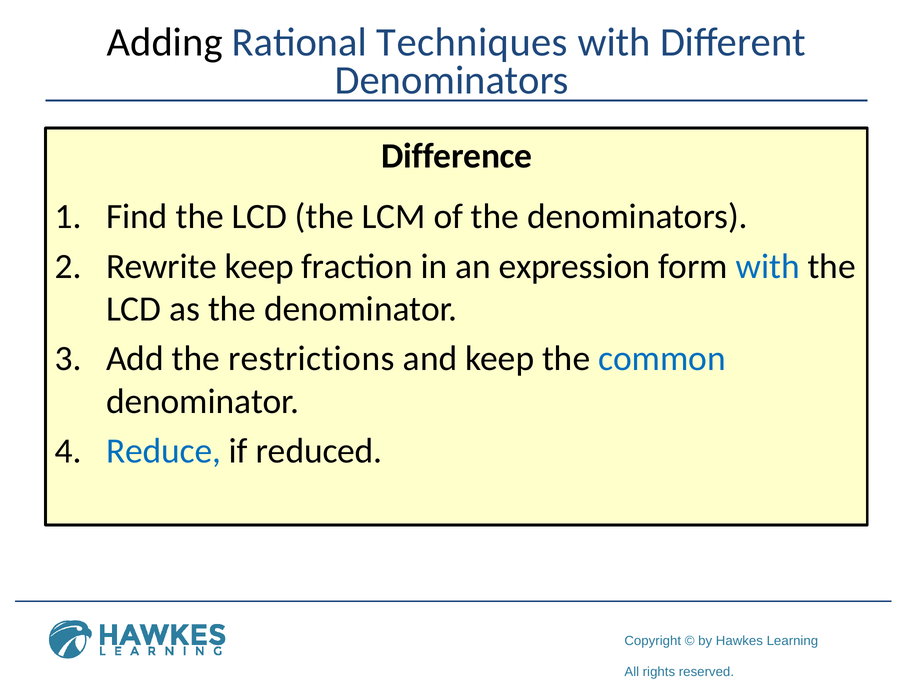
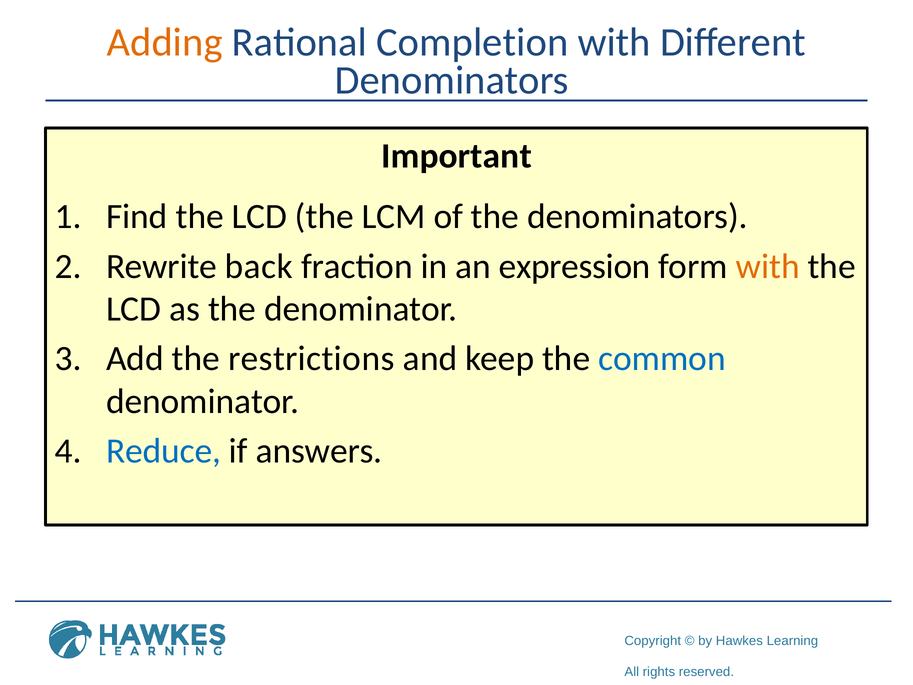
Adding colour: black -> orange
Techniques: Techniques -> Completion
Difference: Difference -> Important
Rewrite keep: keep -> back
with at (768, 266) colour: blue -> orange
reduced: reduced -> answers
